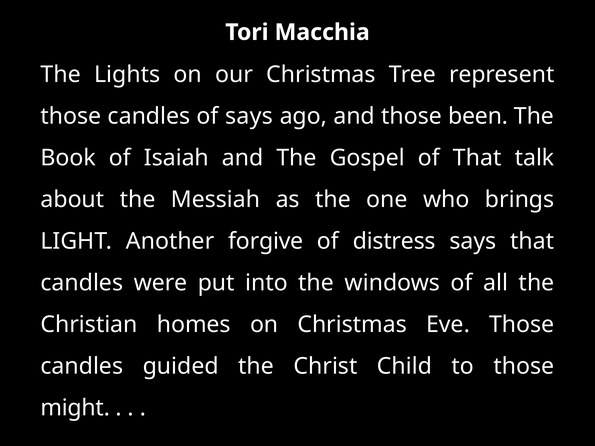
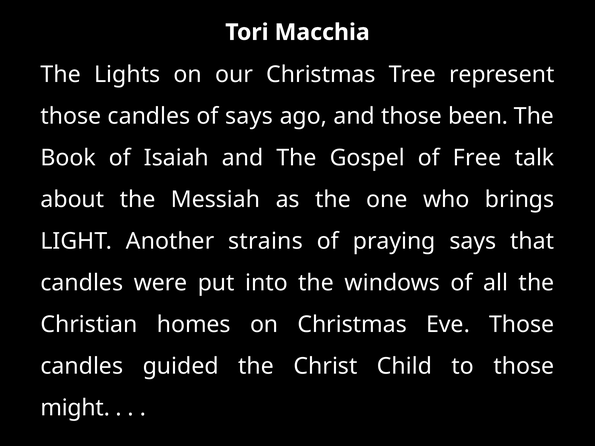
of That: That -> Free
forgive: forgive -> strains
distress: distress -> praying
